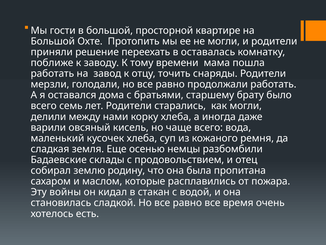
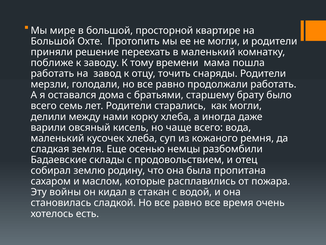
гости: гости -> мире
в оставалась: оставалась -> маленький
